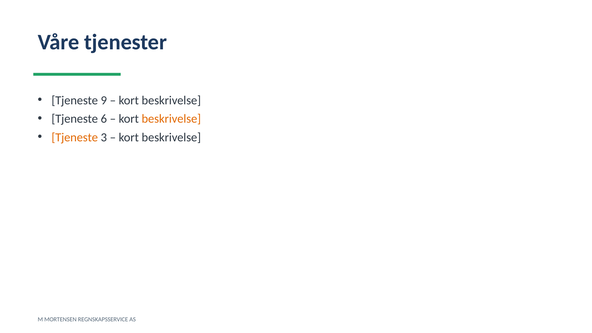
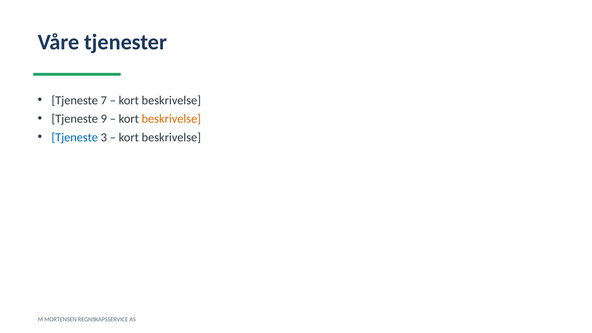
9: 9 -> 7
6: 6 -> 9
Tjeneste at (75, 137) colour: orange -> blue
